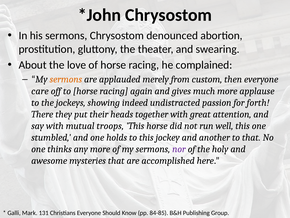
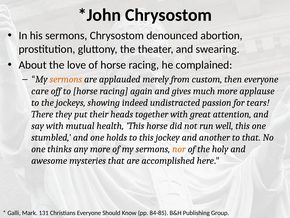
forth: forth -> tears
troops: troops -> health
nor colour: purple -> orange
